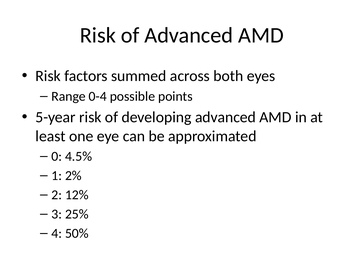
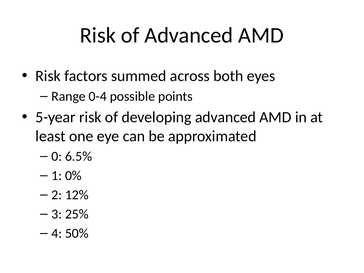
4.5%: 4.5% -> 6.5%
2%: 2% -> 0%
